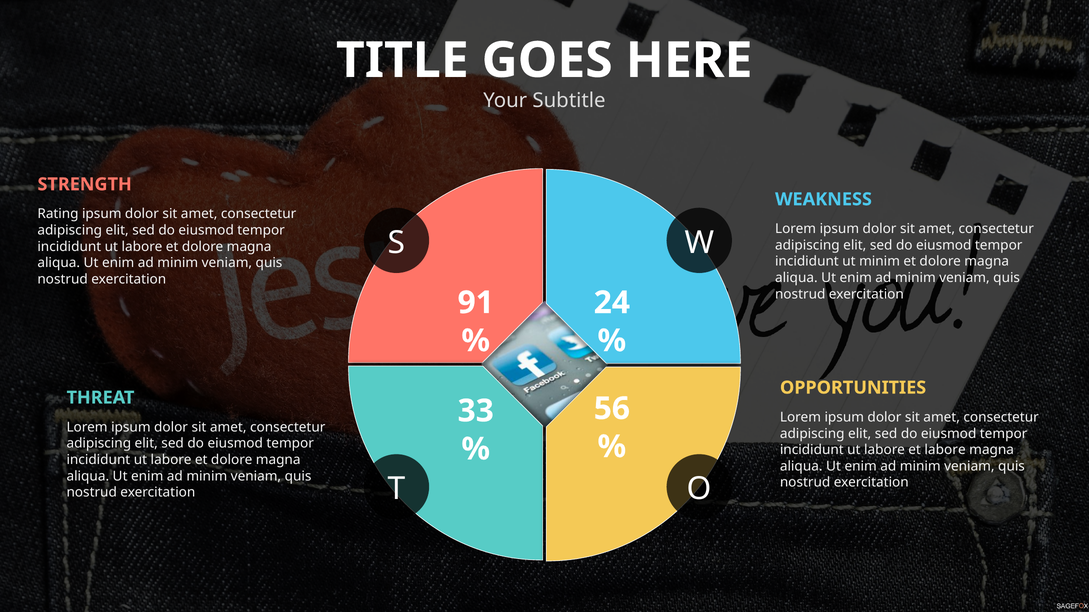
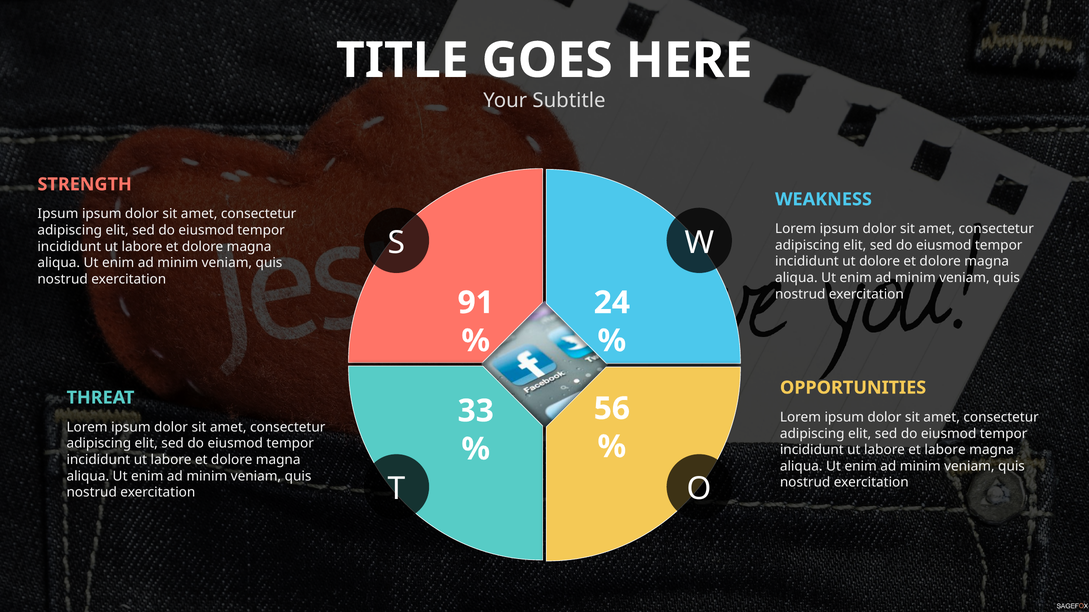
Rating at (58, 214): Rating -> Ipsum
ut minim: minim -> dolore
